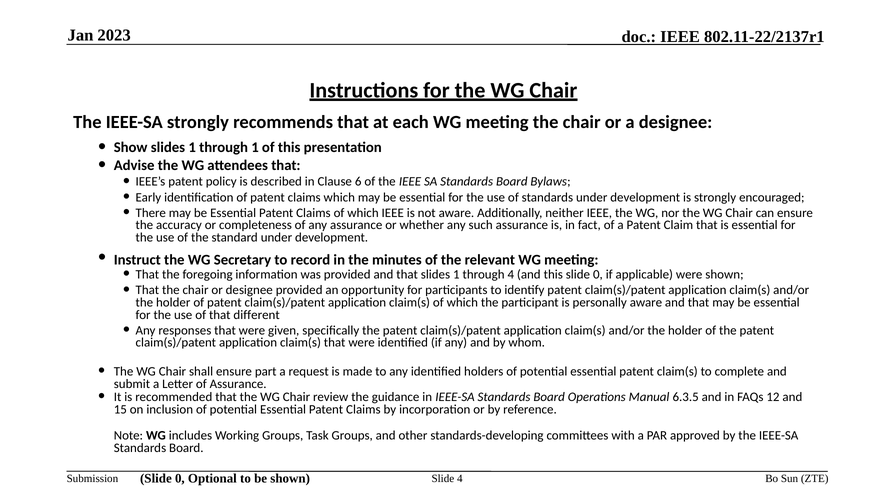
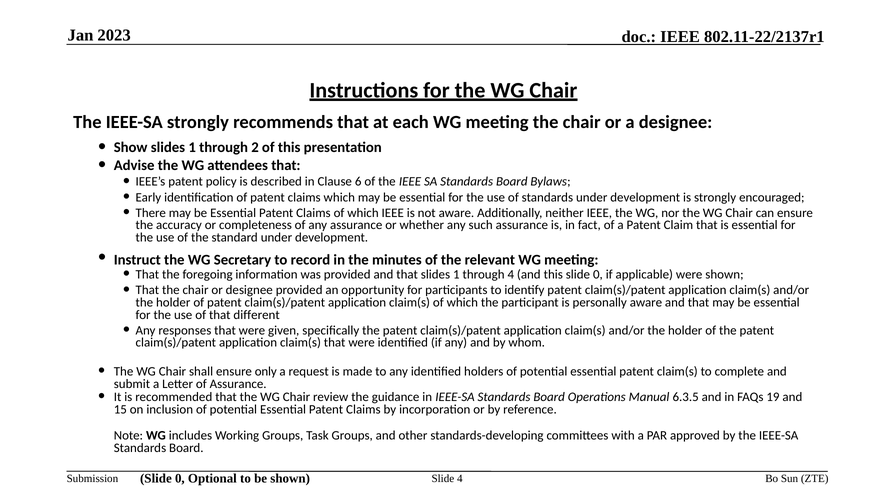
through 1: 1 -> 2
part: part -> only
12: 12 -> 19
